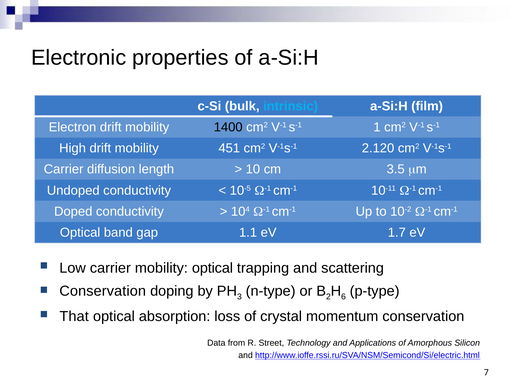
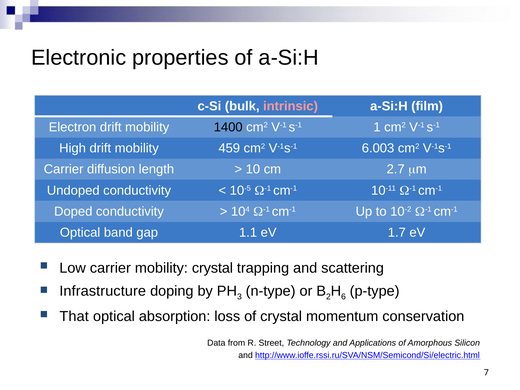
intrinsic colour: light blue -> pink
451: 451 -> 459
2.120: 2.120 -> 6.003
3.5: 3.5 -> 2.7
mobility optical: optical -> crystal
Conservation at (103, 291): Conservation -> Infrastructure
